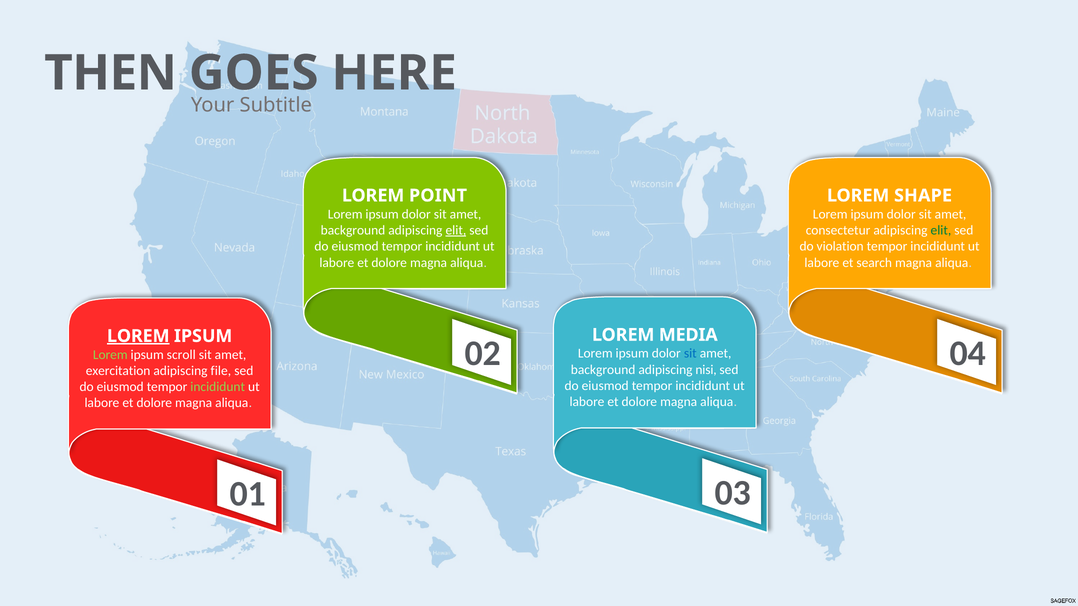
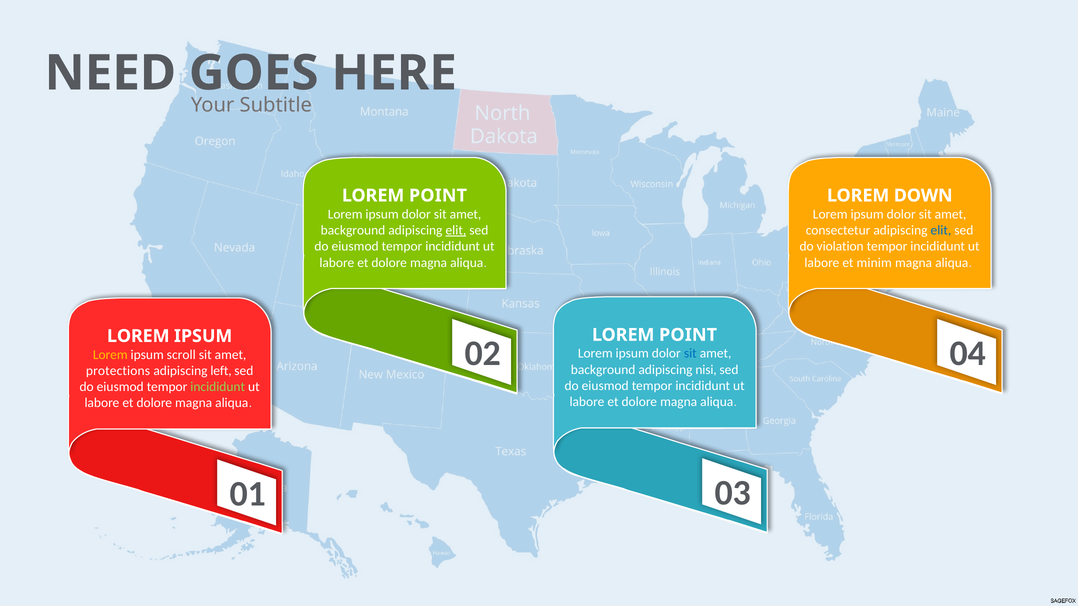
THEN: THEN -> NEED
SHAPE: SHAPE -> DOWN
elit at (941, 230) colour: green -> blue
search: search -> minim
MEDIA at (688, 335): MEDIA -> POINT
LOREM at (138, 336) underline: present -> none
Lorem at (110, 355) colour: light green -> yellow
exercitation: exercitation -> protections
file: file -> left
